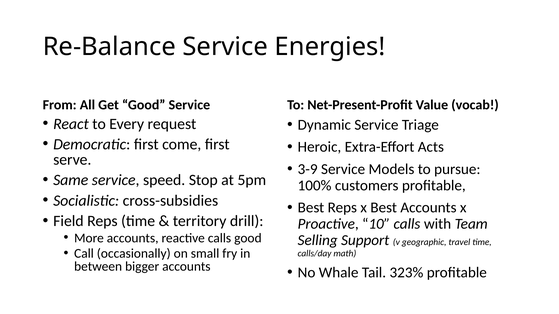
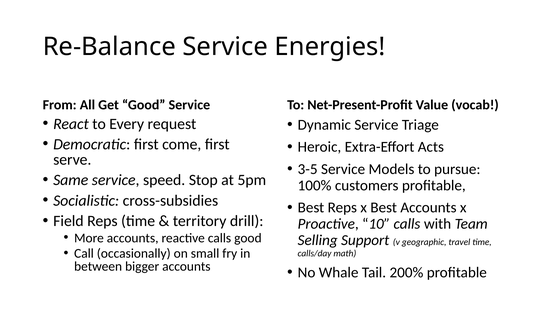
3-9: 3-9 -> 3-5
323%: 323% -> 200%
